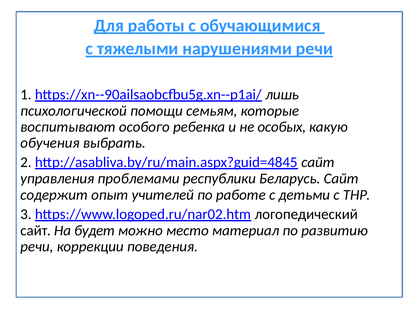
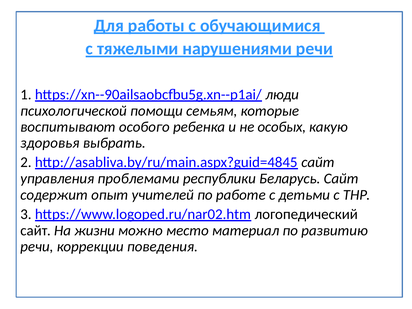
лишь: лишь -> люди
обучения: обучения -> здоровья
будет: будет -> жизни
